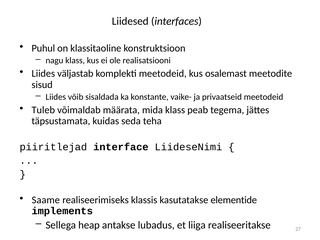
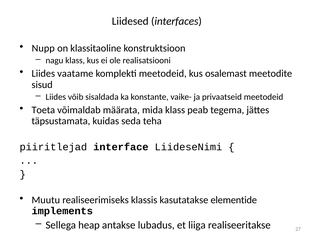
Puhul: Puhul -> Nupp
väljastab: väljastab -> vaatame
Tuleb: Tuleb -> Toeta
Saame: Saame -> Muutu
